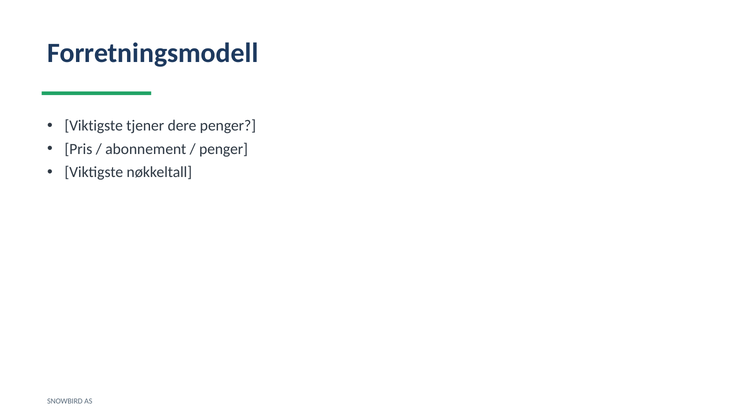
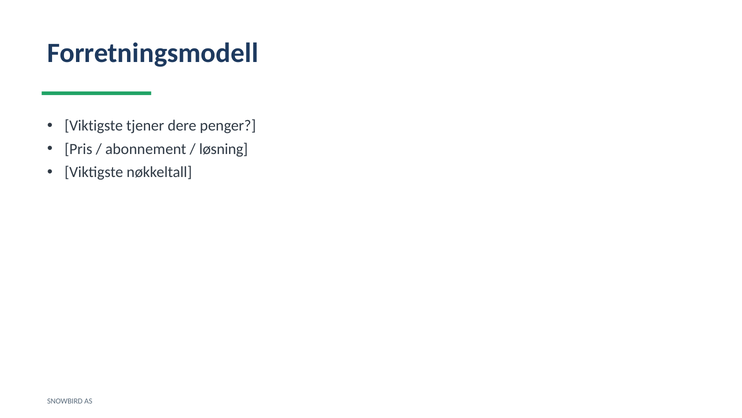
penger at (224, 149): penger -> løsning
